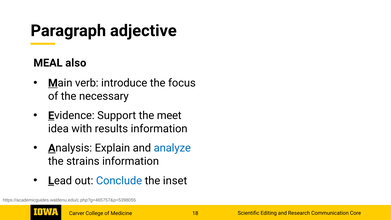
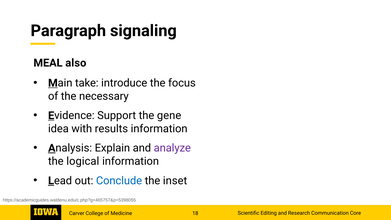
adjective: adjective -> signaling
verb: verb -> take
meet: meet -> gene
analyze colour: blue -> purple
strains: strains -> logical
